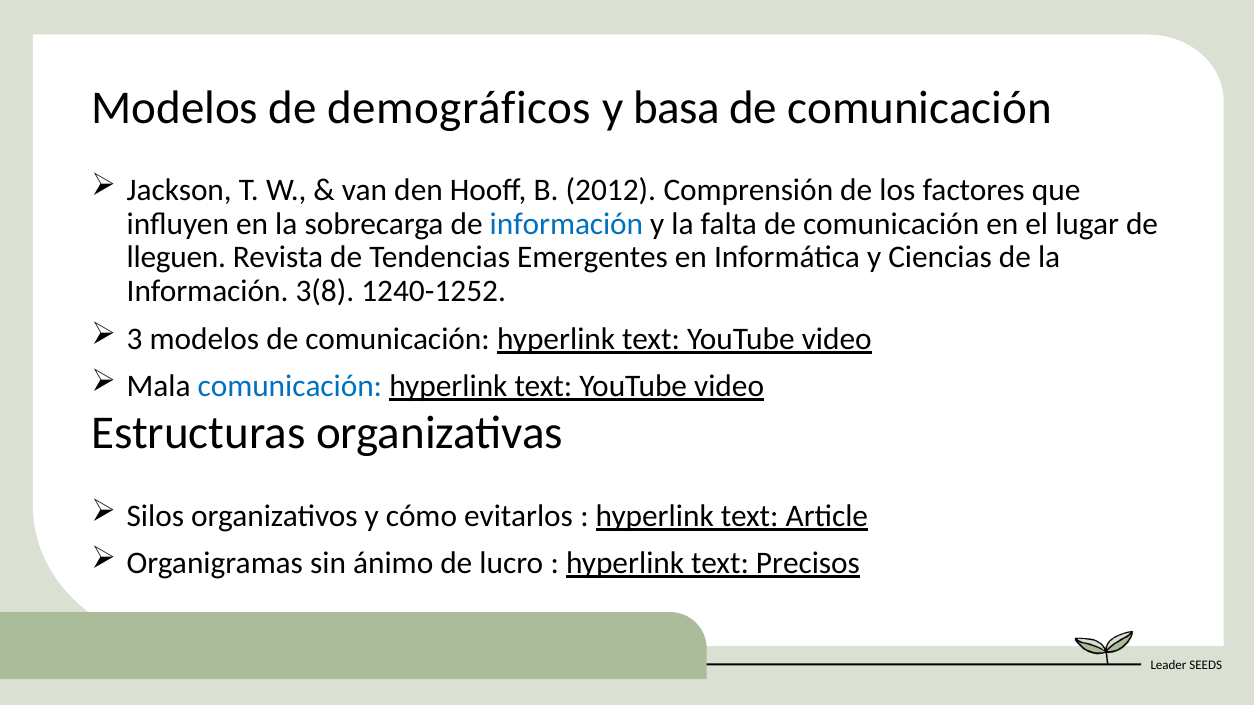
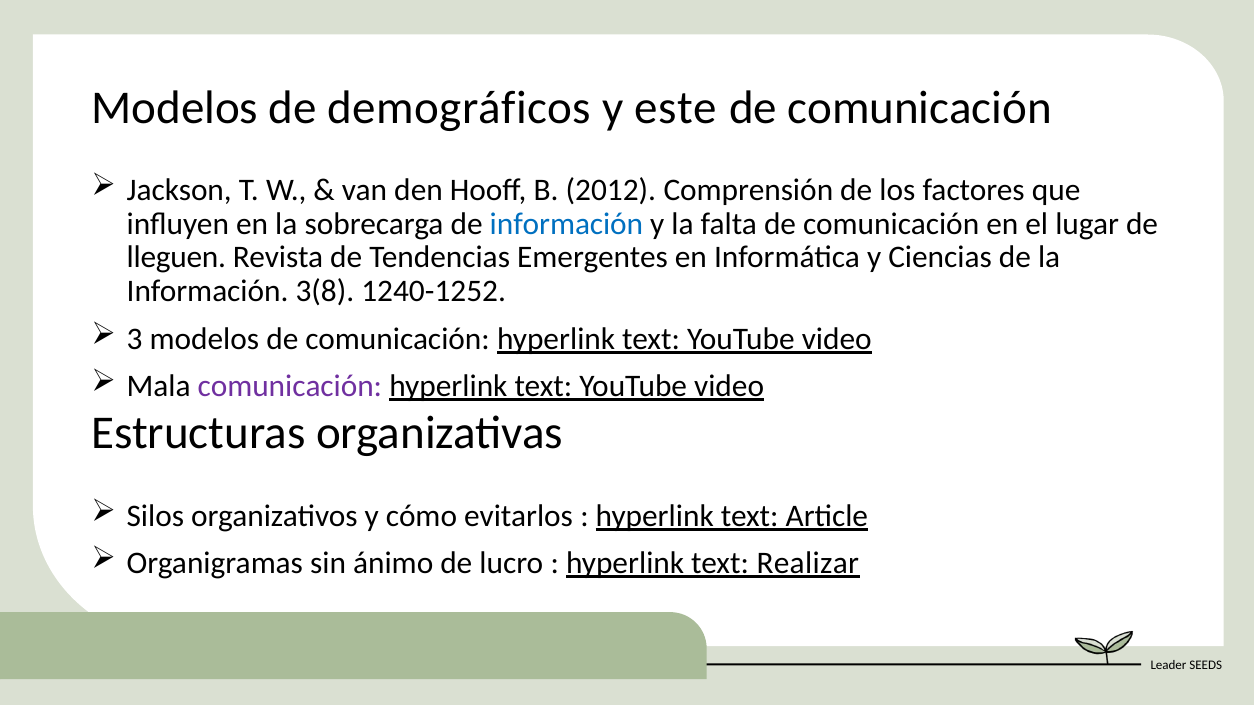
basa: basa -> este
comunicación at (290, 386) colour: blue -> purple
Precisos: Precisos -> Realizar
